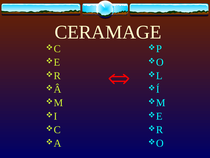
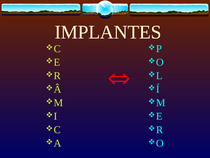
CERAMAGE: CERAMAGE -> IMPLANTES
